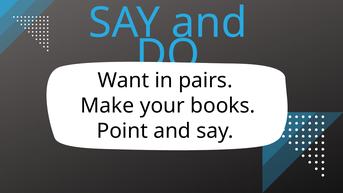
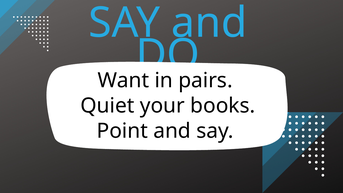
Make: Make -> Quiet
